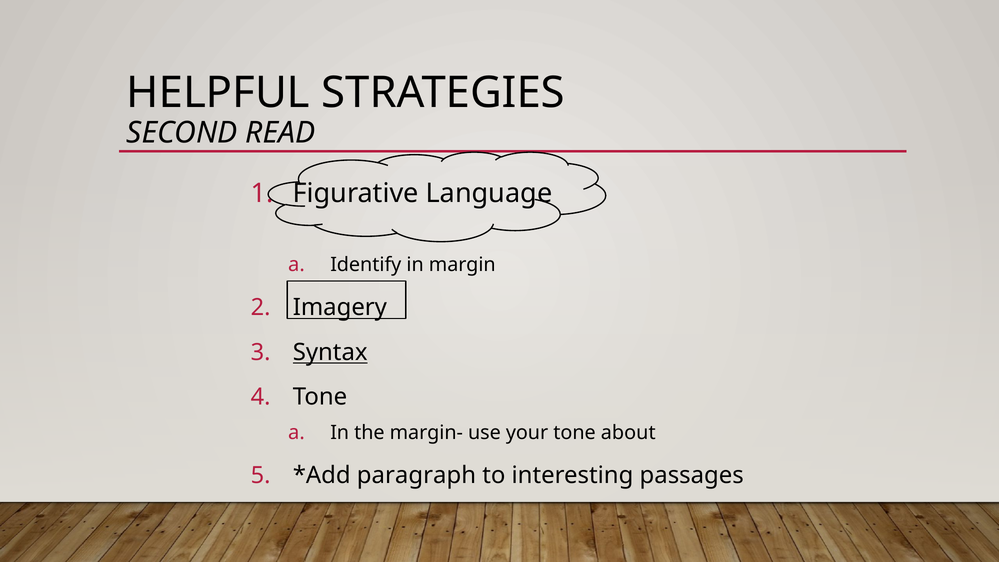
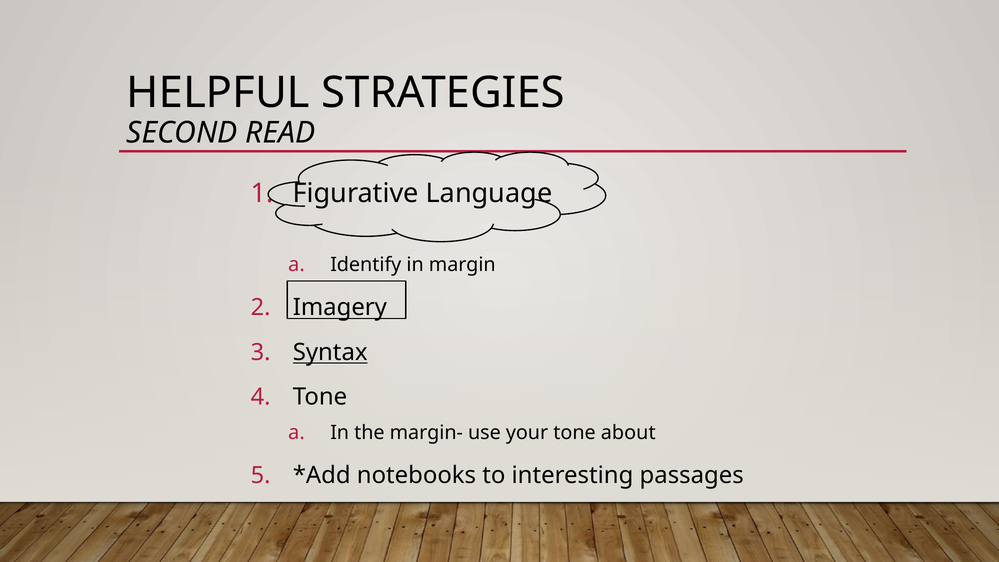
paragraph: paragraph -> notebooks
